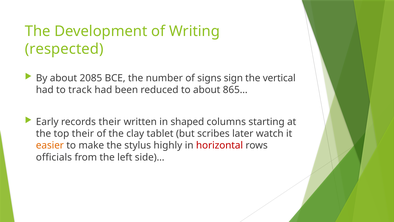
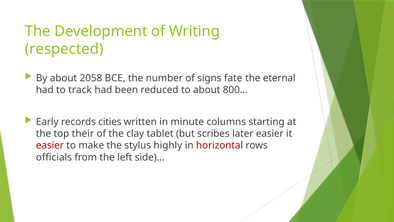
2085: 2085 -> 2058
sign: sign -> fate
vertical: vertical -> eternal
865…: 865… -> 800…
records their: their -> cities
shaped: shaped -> minute
later watch: watch -> easier
easier at (50, 145) colour: orange -> red
